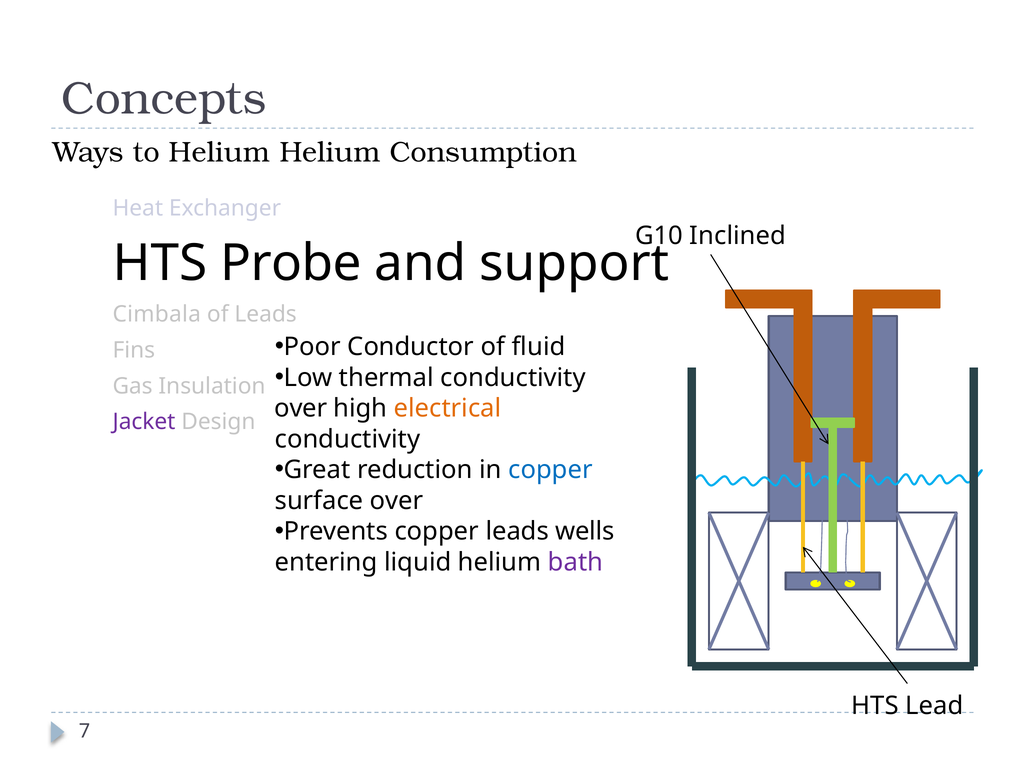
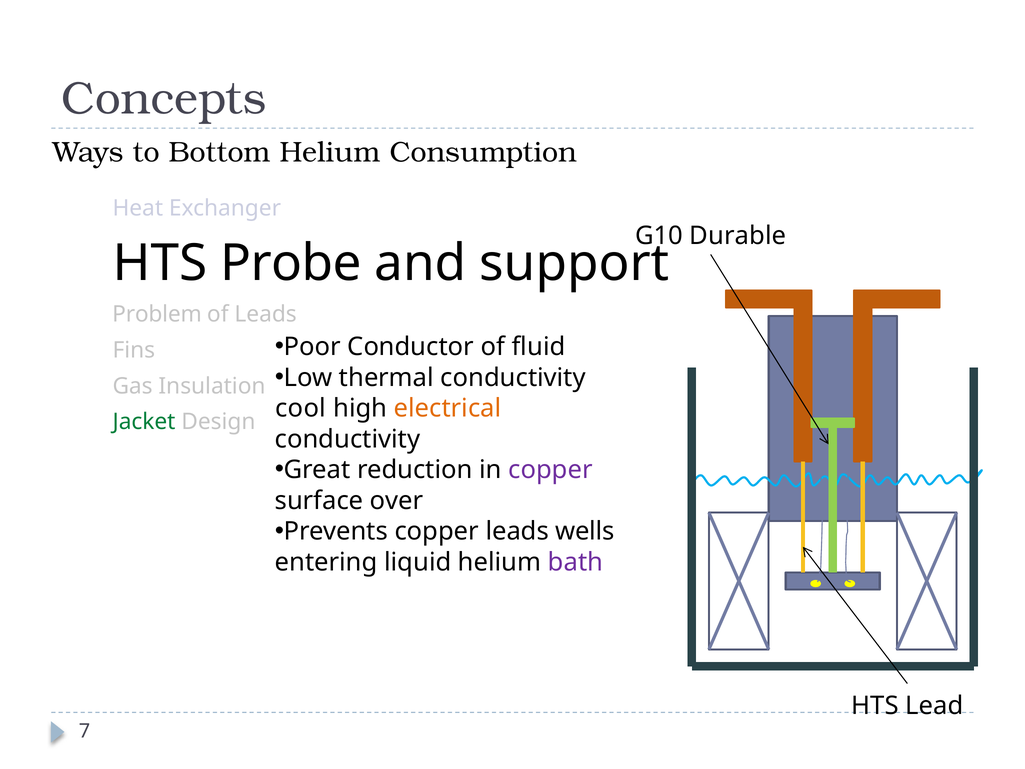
to Helium: Helium -> Bottom
Inclined: Inclined -> Durable
Cimbala: Cimbala -> Problem
over at (301, 408): over -> cool
Jacket colour: purple -> green
copper at (551, 470) colour: blue -> purple
